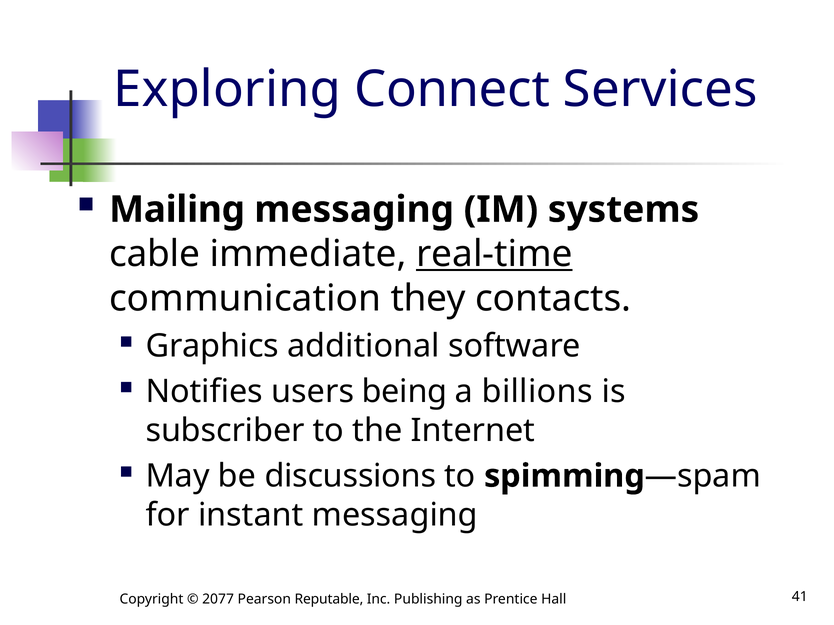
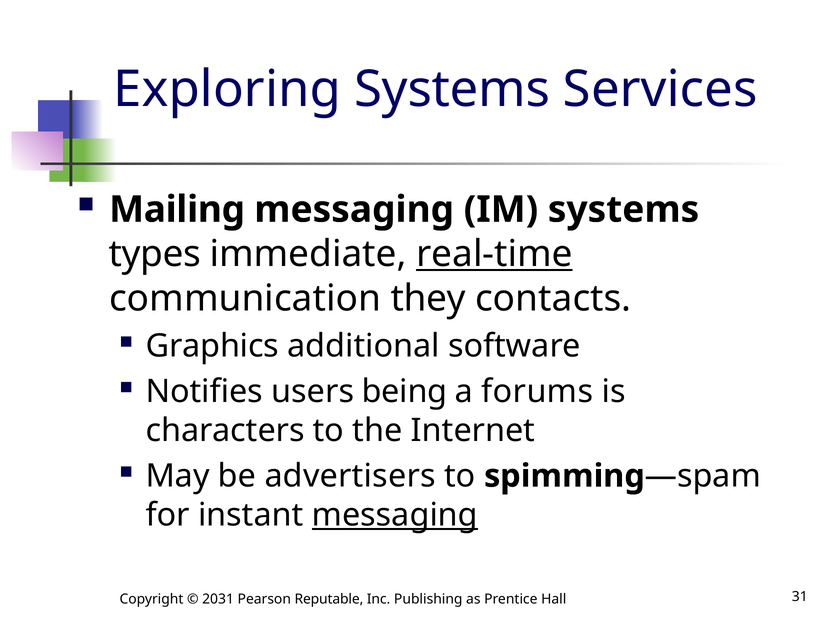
Exploring Connect: Connect -> Systems
cable: cable -> types
billions: billions -> forums
subscriber: subscriber -> characters
discussions: discussions -> advertisers
messaging at (395, 515) underline: none -> present
2077: 2077 -> 2031
41: 41 -> 31
